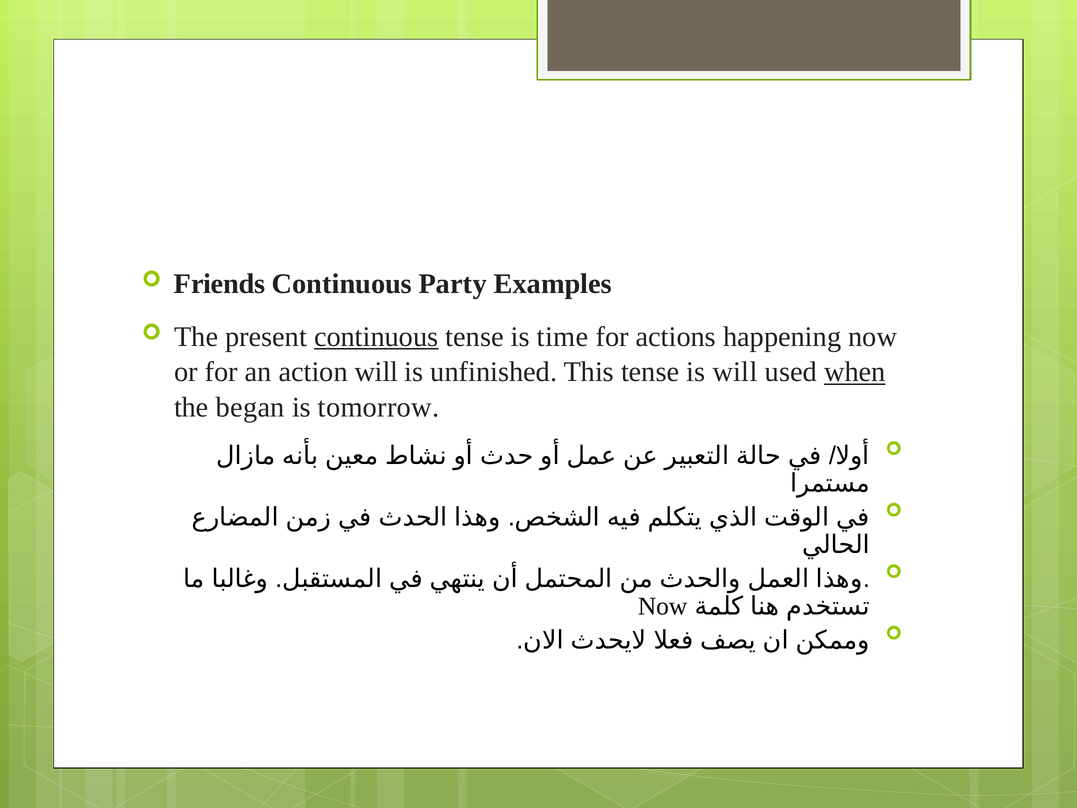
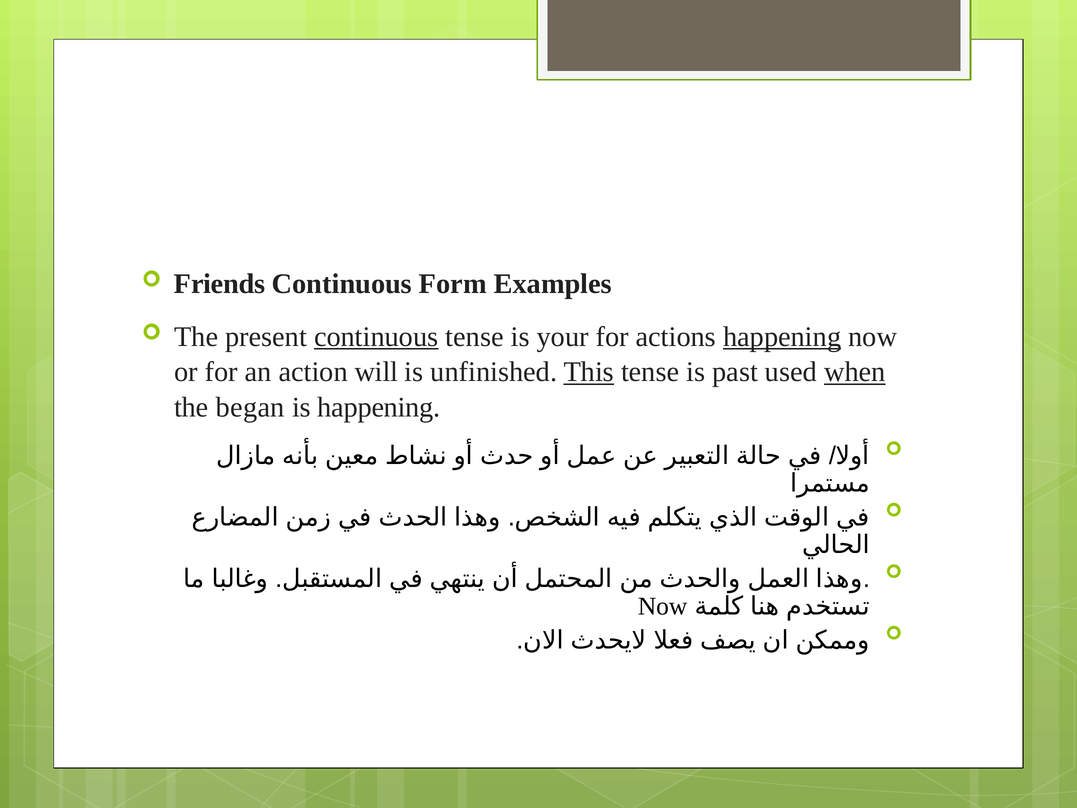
Party: Party -> Form
time: time -> your
happening at (782, 337) underline: none -> present
This underline: none -> present
is will: will -> past
is tomorrow: tomorrow -> happening
